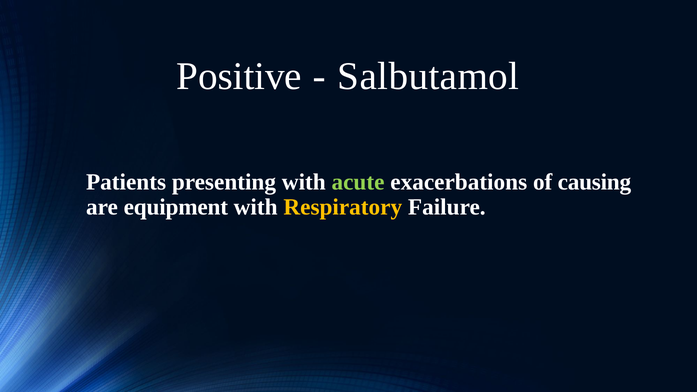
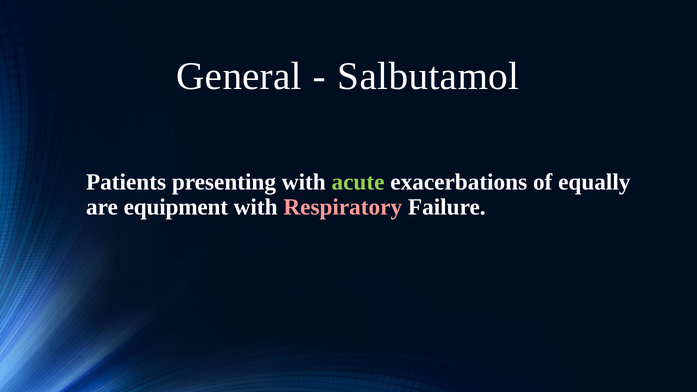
Positive: Positive -> General
causing: causing -> equally
Respiratory colour: yellow -> pink
